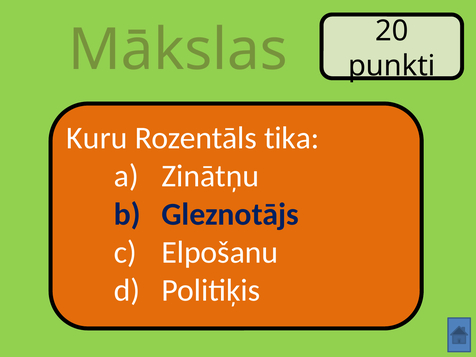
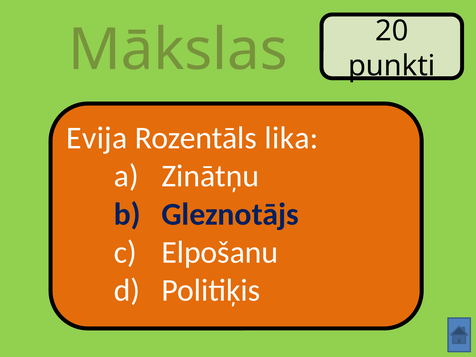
Kuru: Kuru -> Evija
tika: tika -> lika
